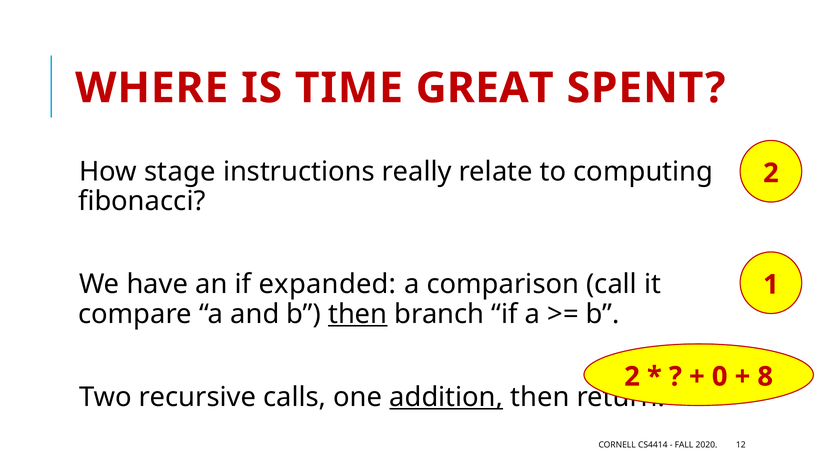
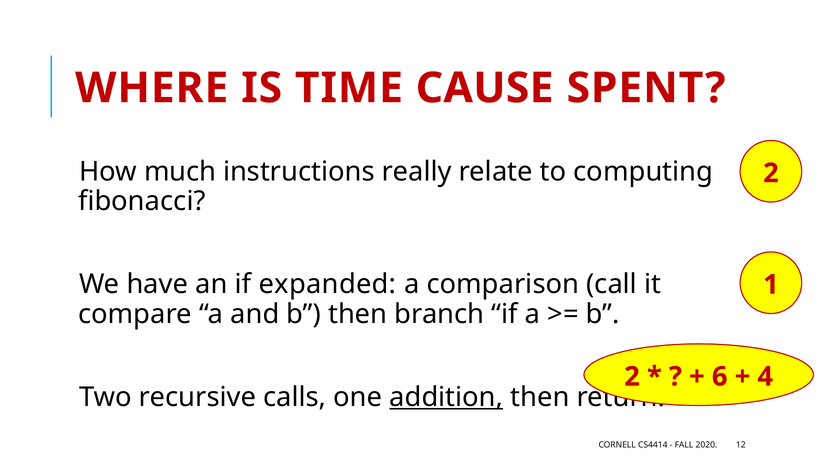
GREAT: GREAT -> CAUSE
stage: stage -> much
then at (358, 314) underline: present -> none
0: 0 -> 6
8: 8 -> 4
